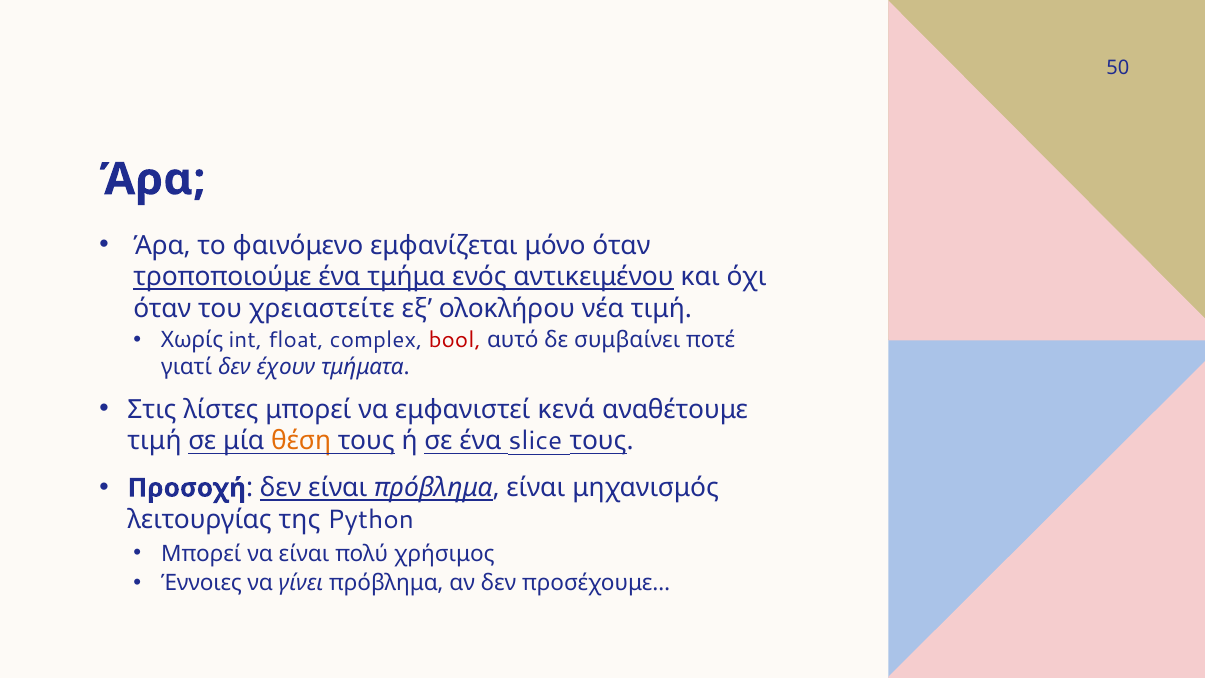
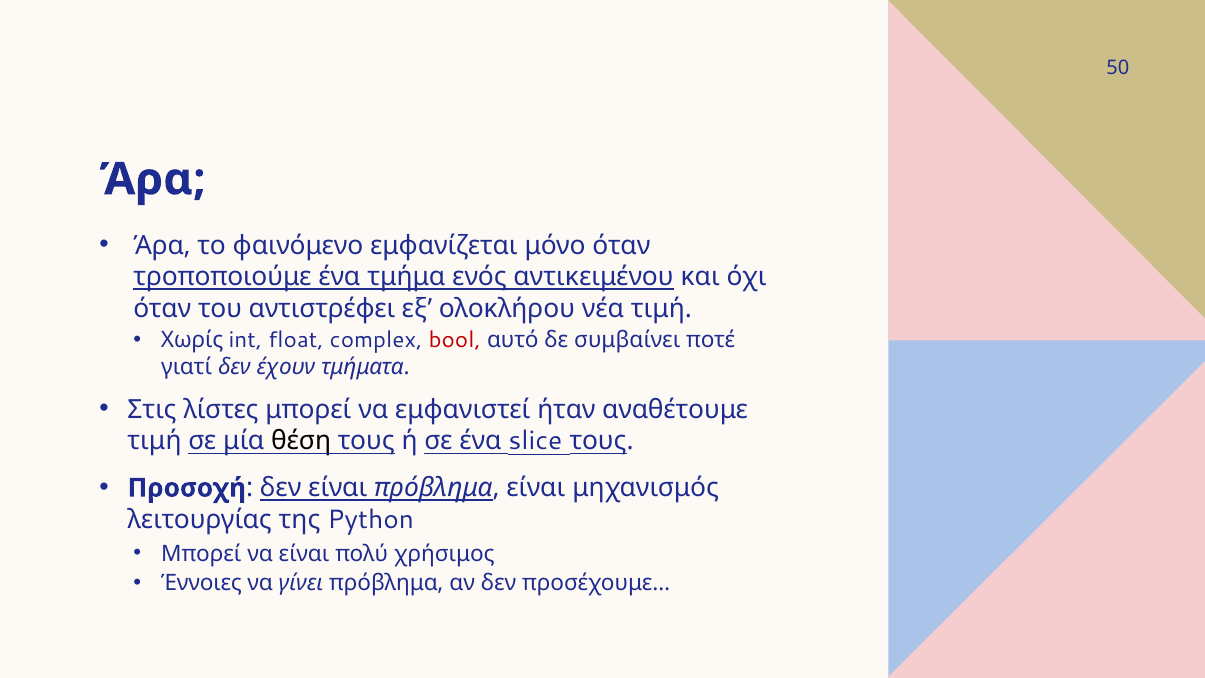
χρειαστείτε: χρειαστείτε -> αντιστρέφει
κενά: κενά -> ήταν
θέση colour: orange -> black
